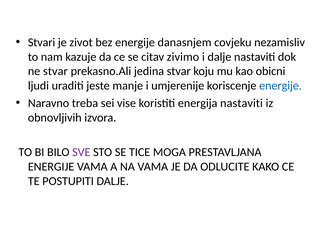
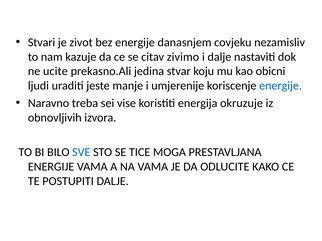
ne stvar: stvar -> ucite
energija nastaviti: nastaviti -> okruzuje
SVE colour: purple -> blue
